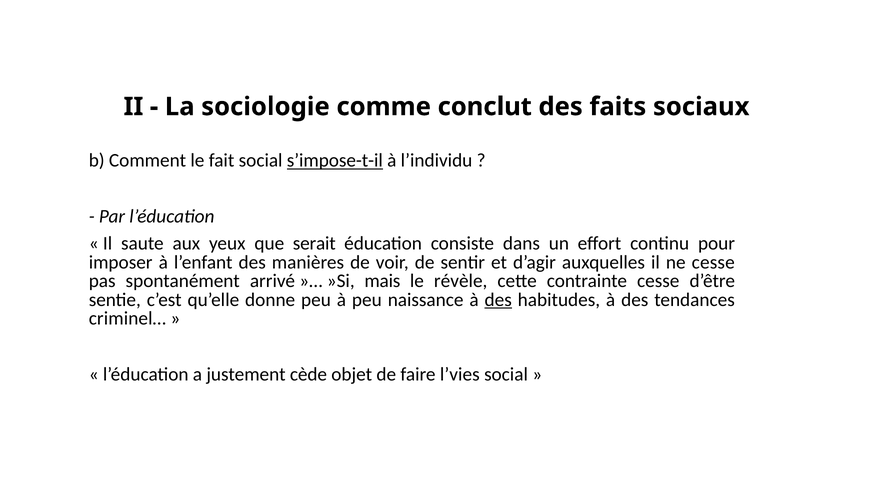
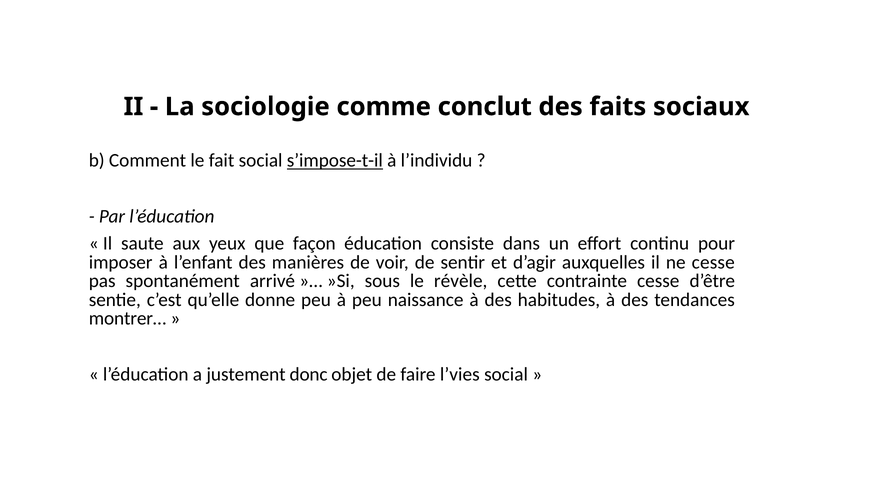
serait: serait -> façon
mais: mais -> sous
des at (498, 300) underline: present -> none
criminel…: criminel… -> montrer…
cède: cède -> donc
